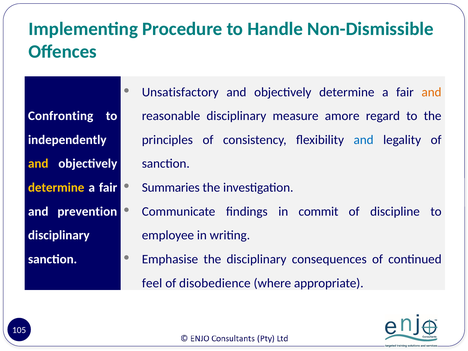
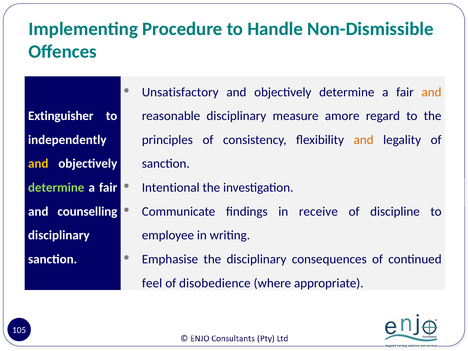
Confronting: Confronting -> Extinguisher
and at (364, 140) colour: blue -> orange
Summaries: Summaries -> Intentional
determine at (56, 188) colour: yellow -> light green
commit: commit -> receive
prevention: prevention -> counselling
